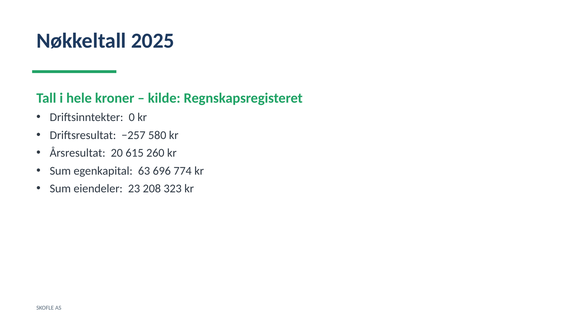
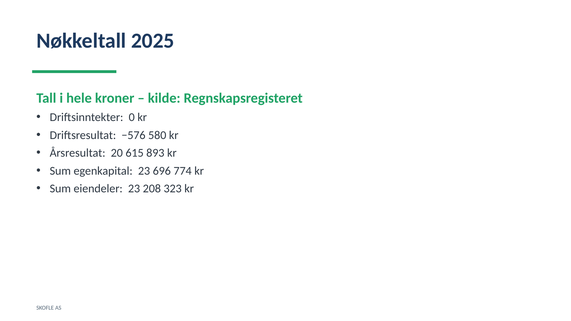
−257: −257 -> −576
260: 260 -> 893
egenkapital 63: 63 -> 23
